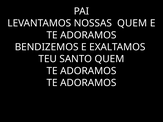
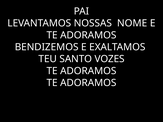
NOSSAS QUEM: QUEM -> NOME
SANTO QUEM: QUEM -> VOZES
